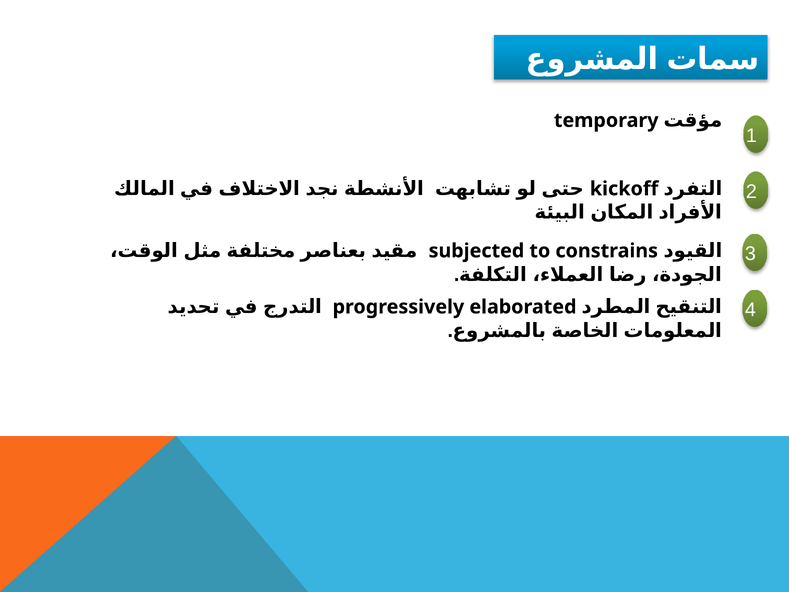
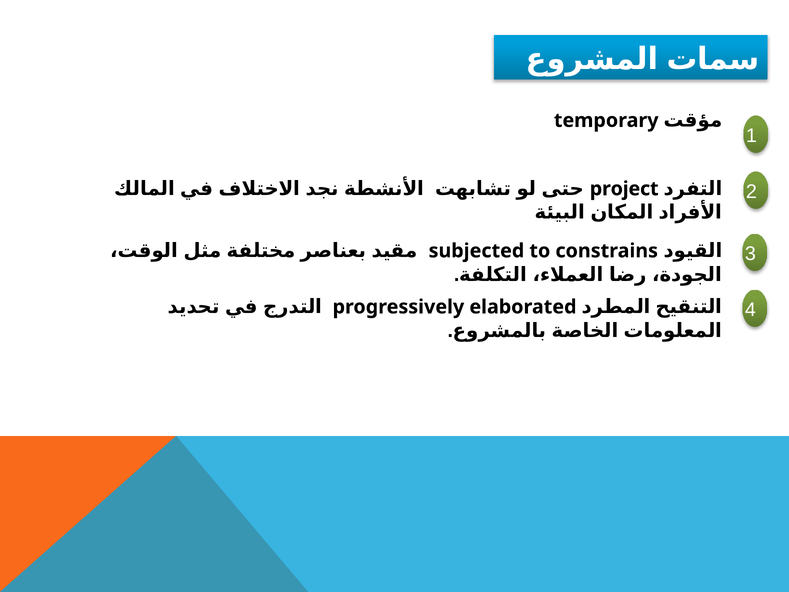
kickoff: kickoff -> project
